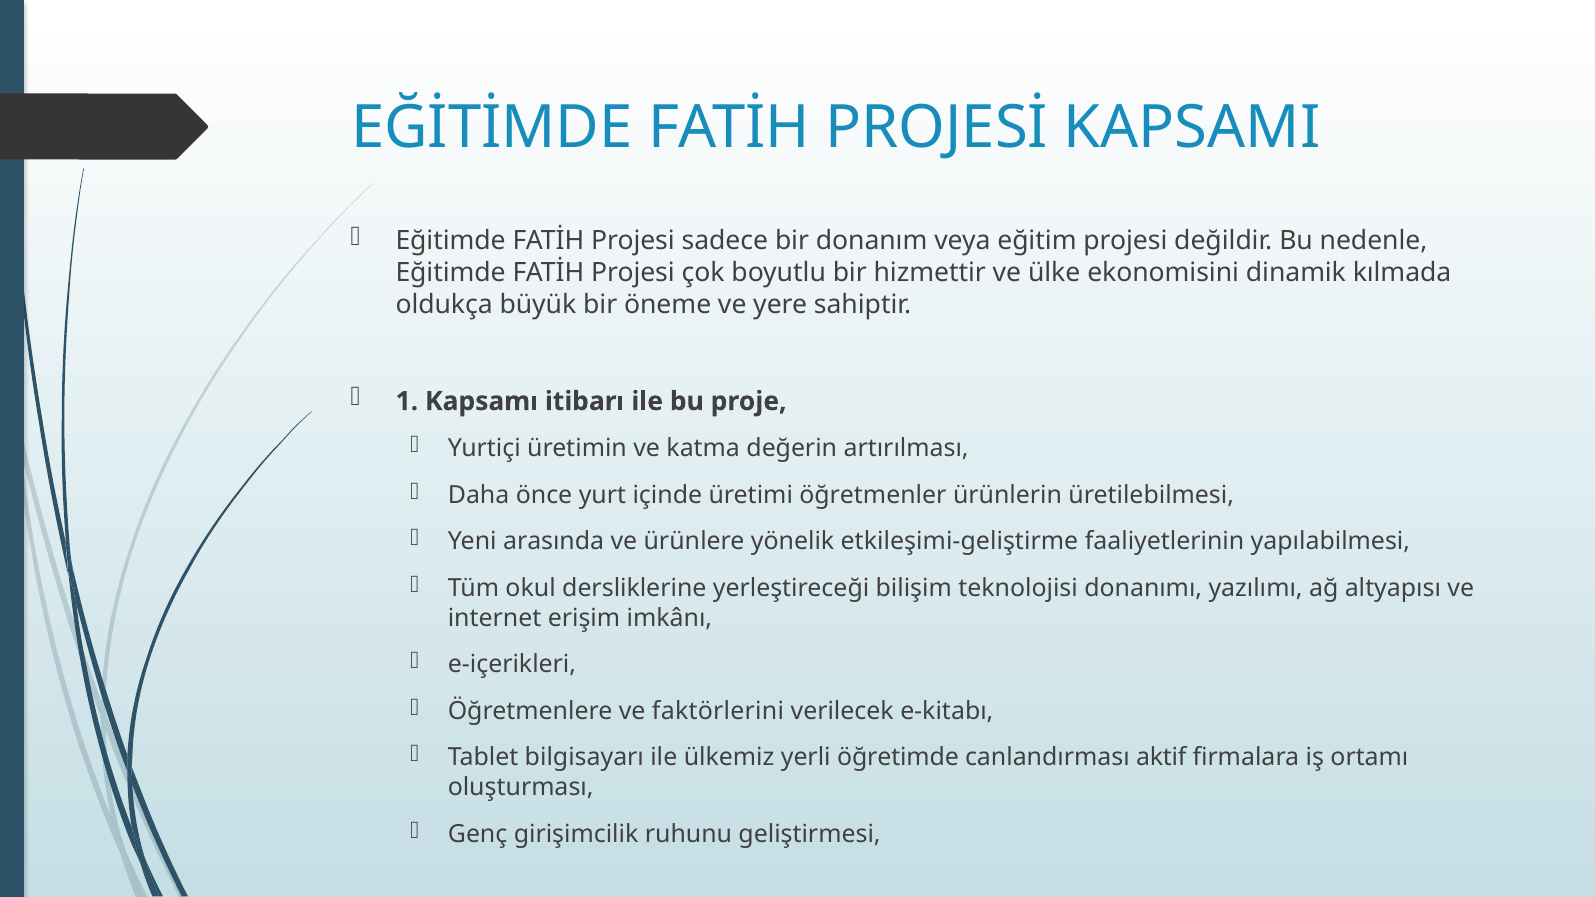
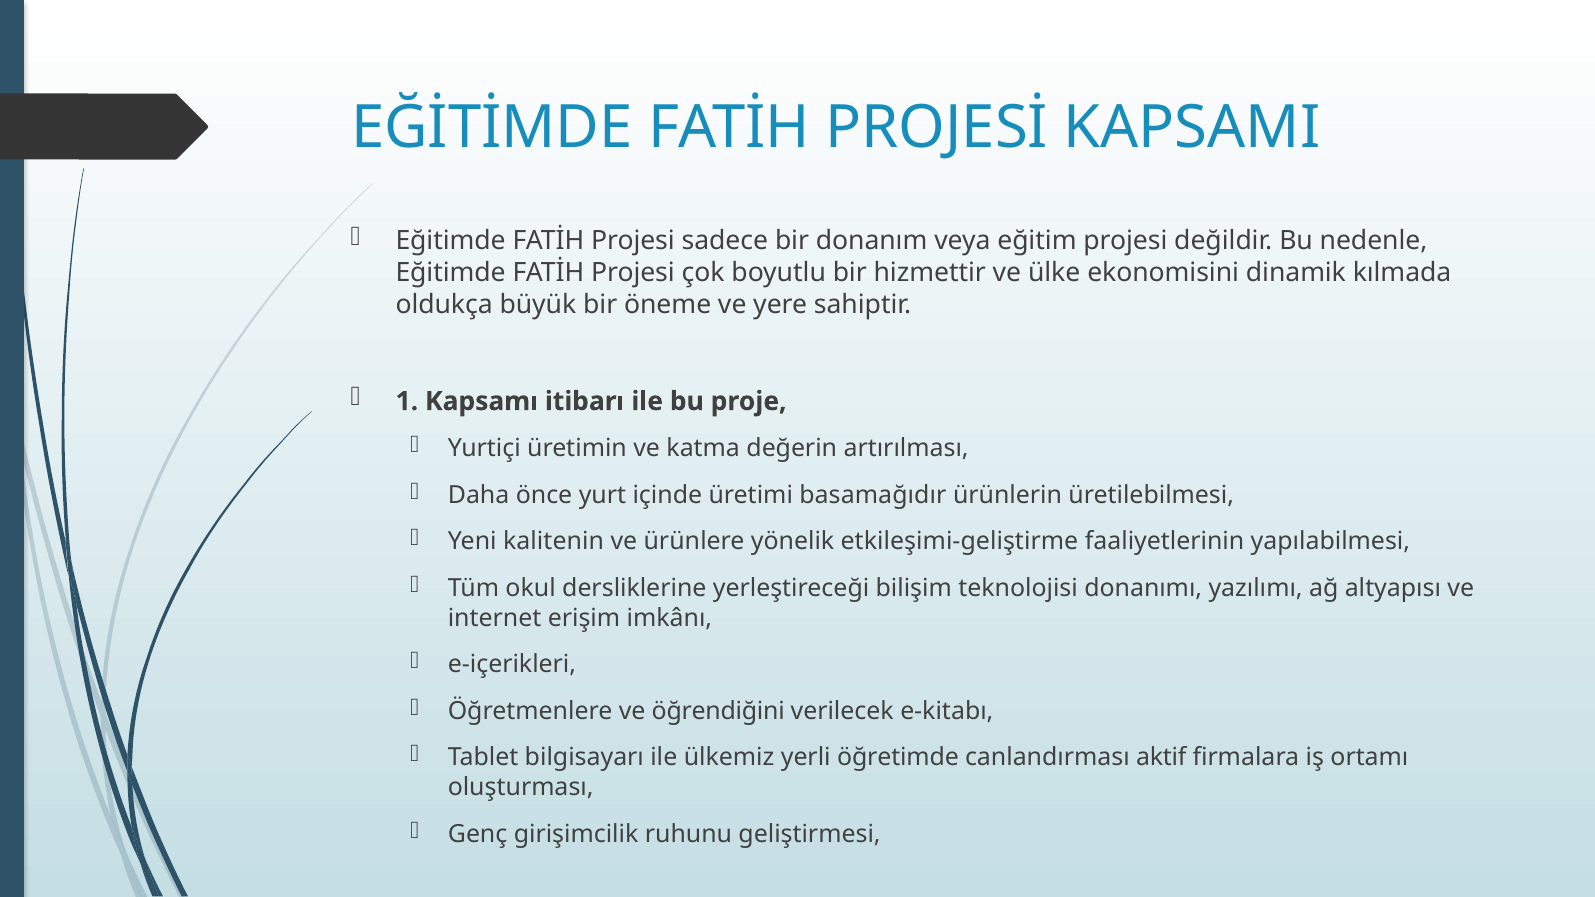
öğretmenler: öğretmenler -> basamağıdır
arasında: arasında -> kalitenin
faktörlerini: faktörlerini -> öğrendiğini
